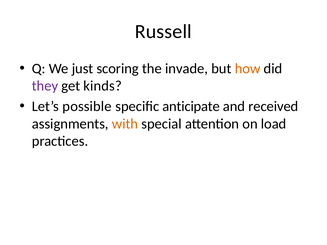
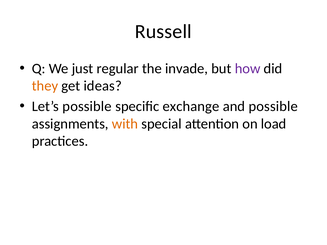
scoring: scoring -> regular
how colour: orange -> purple
they colour: purple -> orange
kinds: kinds -> ideas
anticipate: anticipate -> exchange
and received: received -> possible
